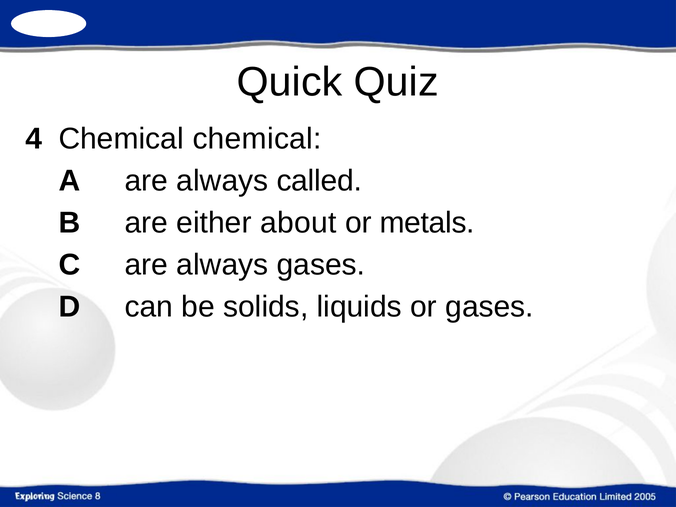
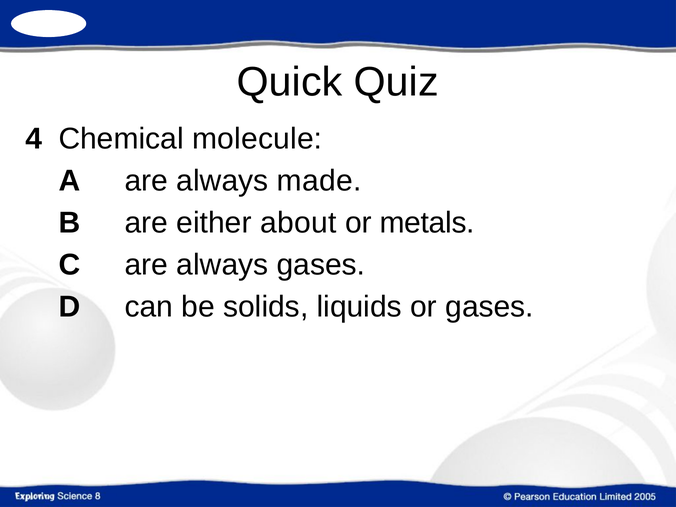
Chemical chemical: chemical -> molecule
called: called -> made
